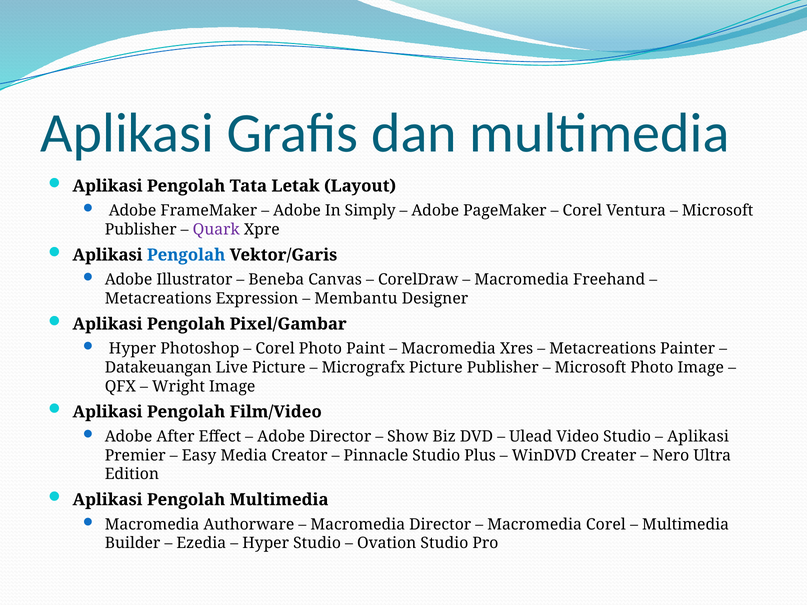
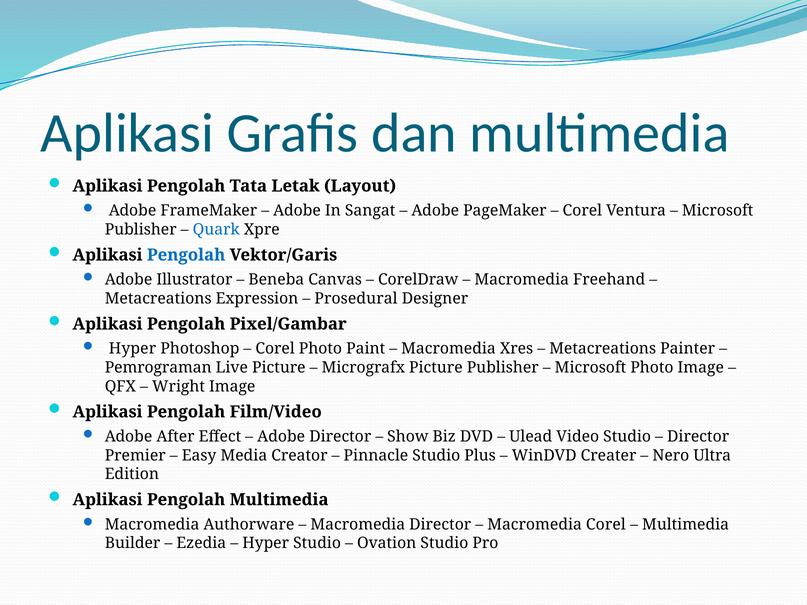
Simply: Simply -> Sangat
Quark colour: purple -> blue
Membantu: Membantu -> Prosedural
Datakeuangan: Datakeuangan -> Pemrograman
Aplikasi at (698, 437): Aplikasi -> Director
